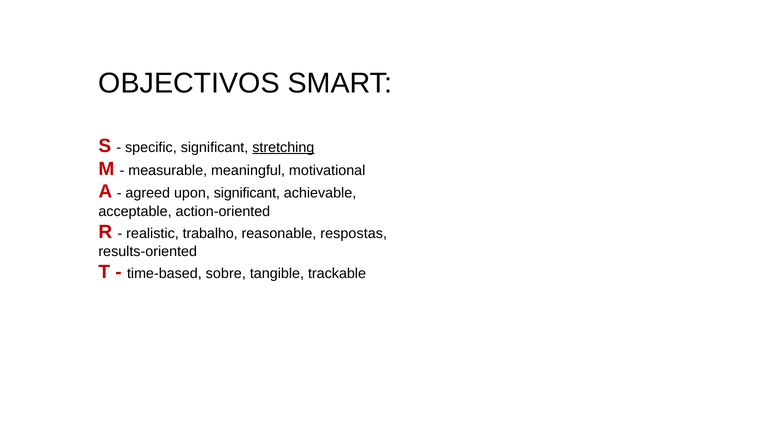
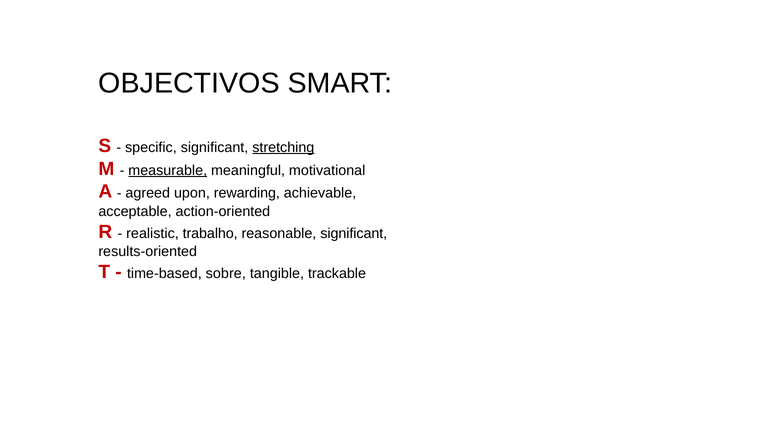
measurable underline: none -> present
upon significant: significant -> rewarding
reasonable respostas: respostas -> significant
